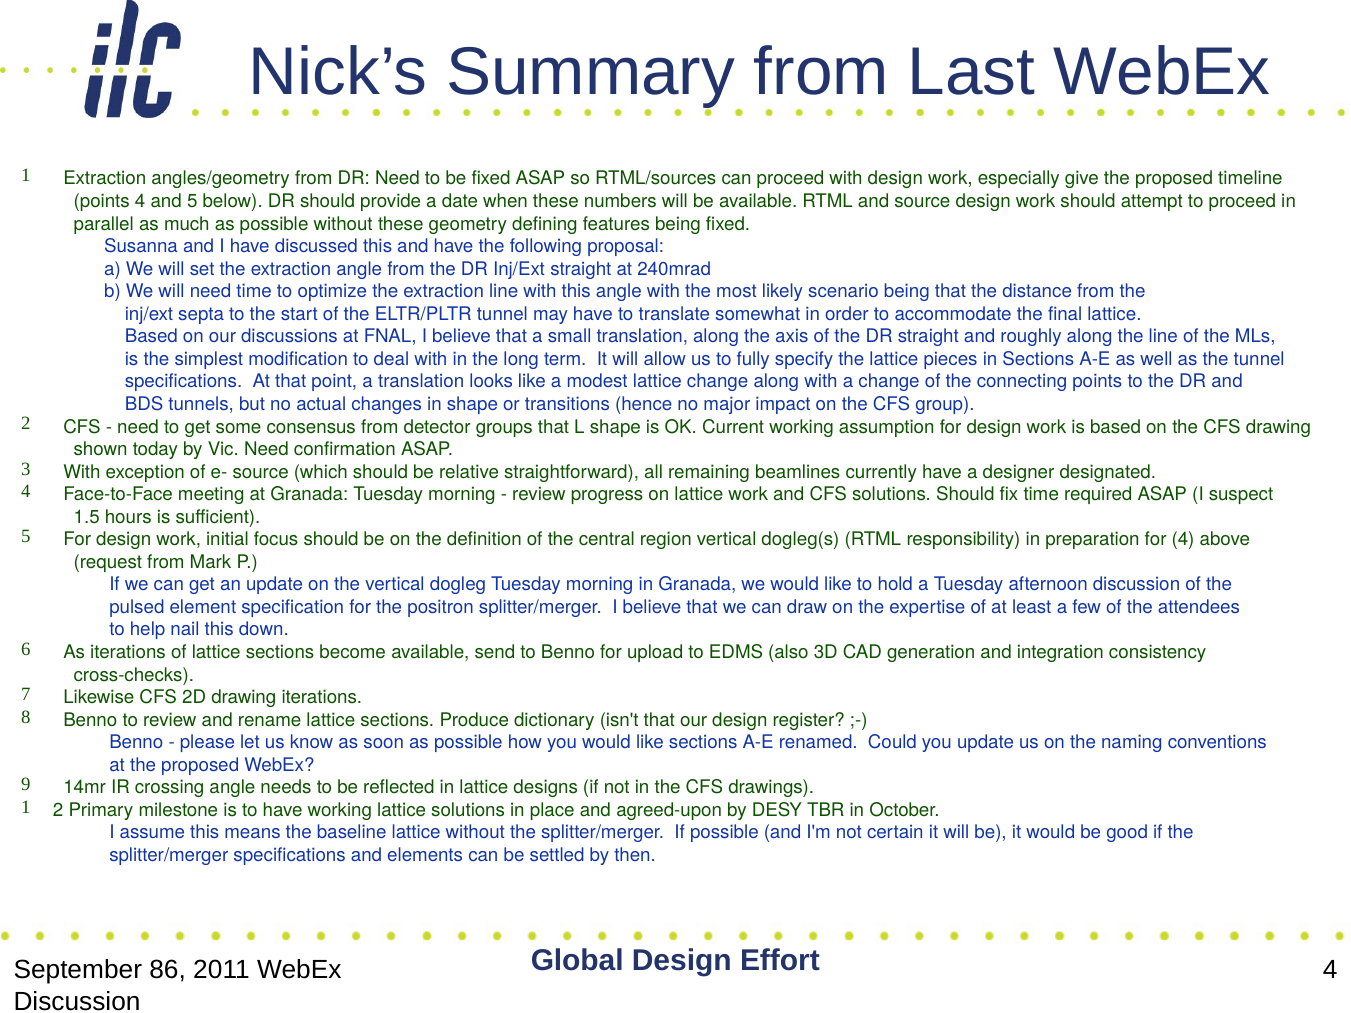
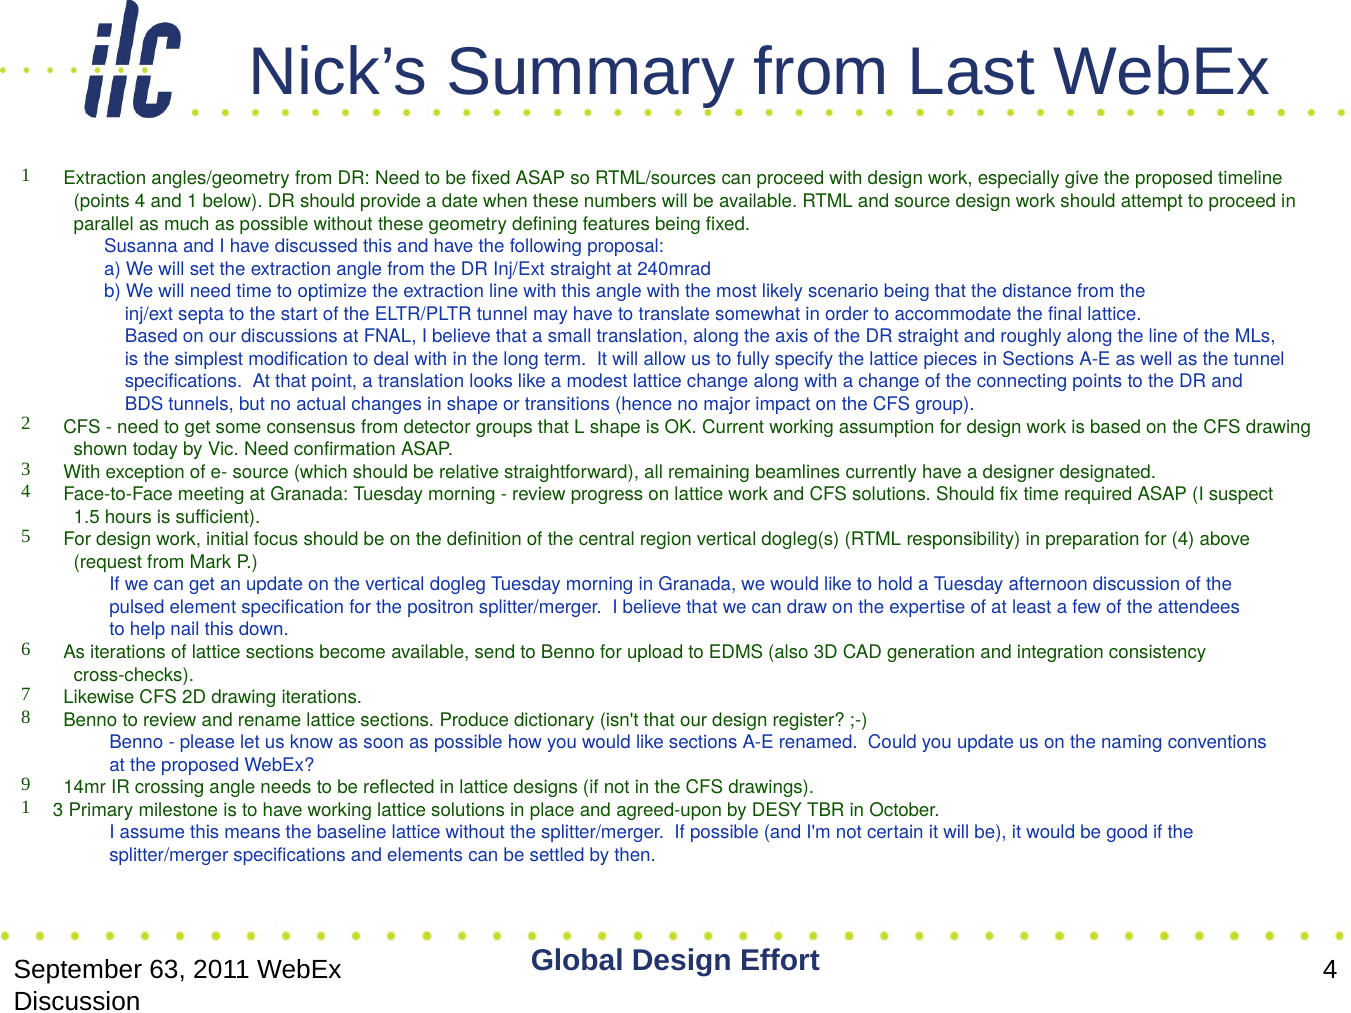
and 5: 5 -> 1
2 at (58, 810): 2 -> 3
86: 86 -> 63
